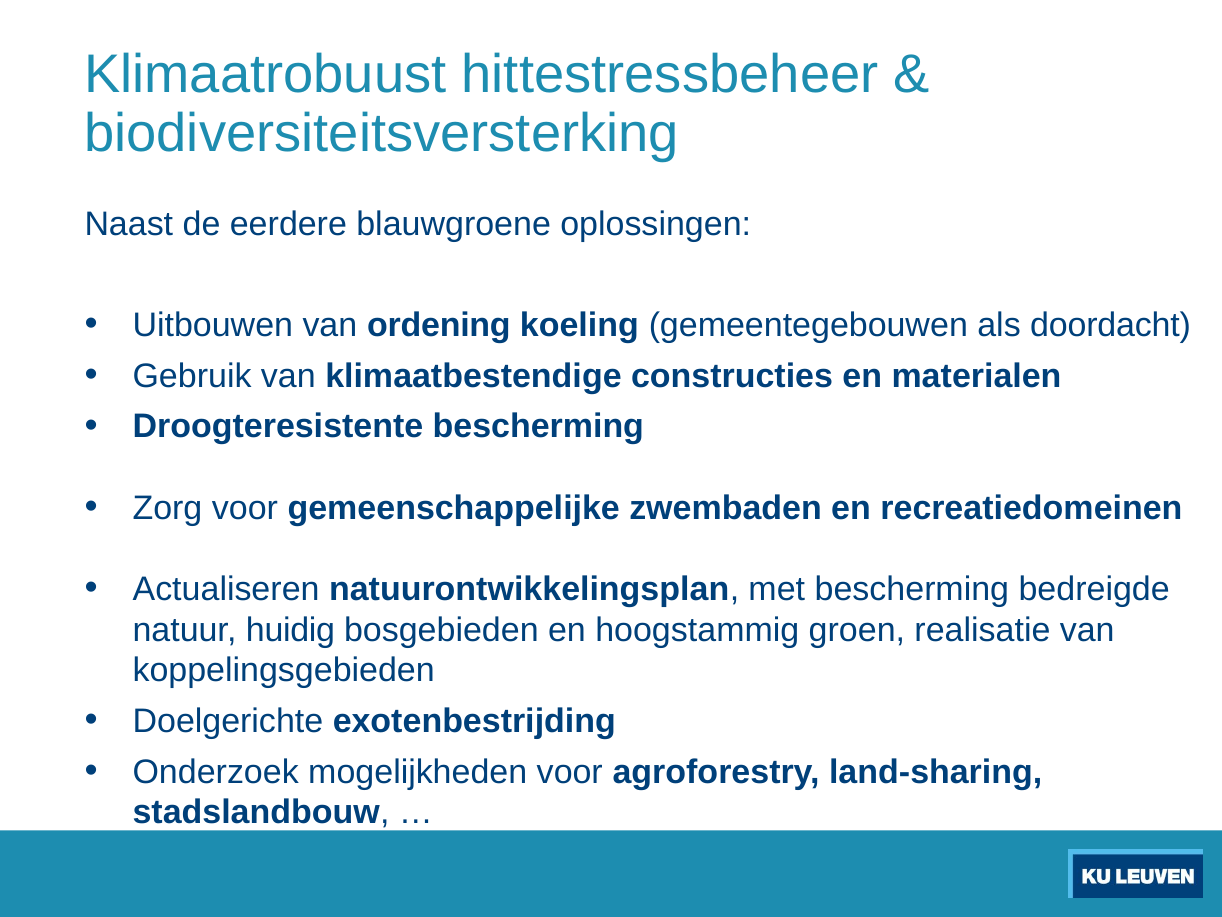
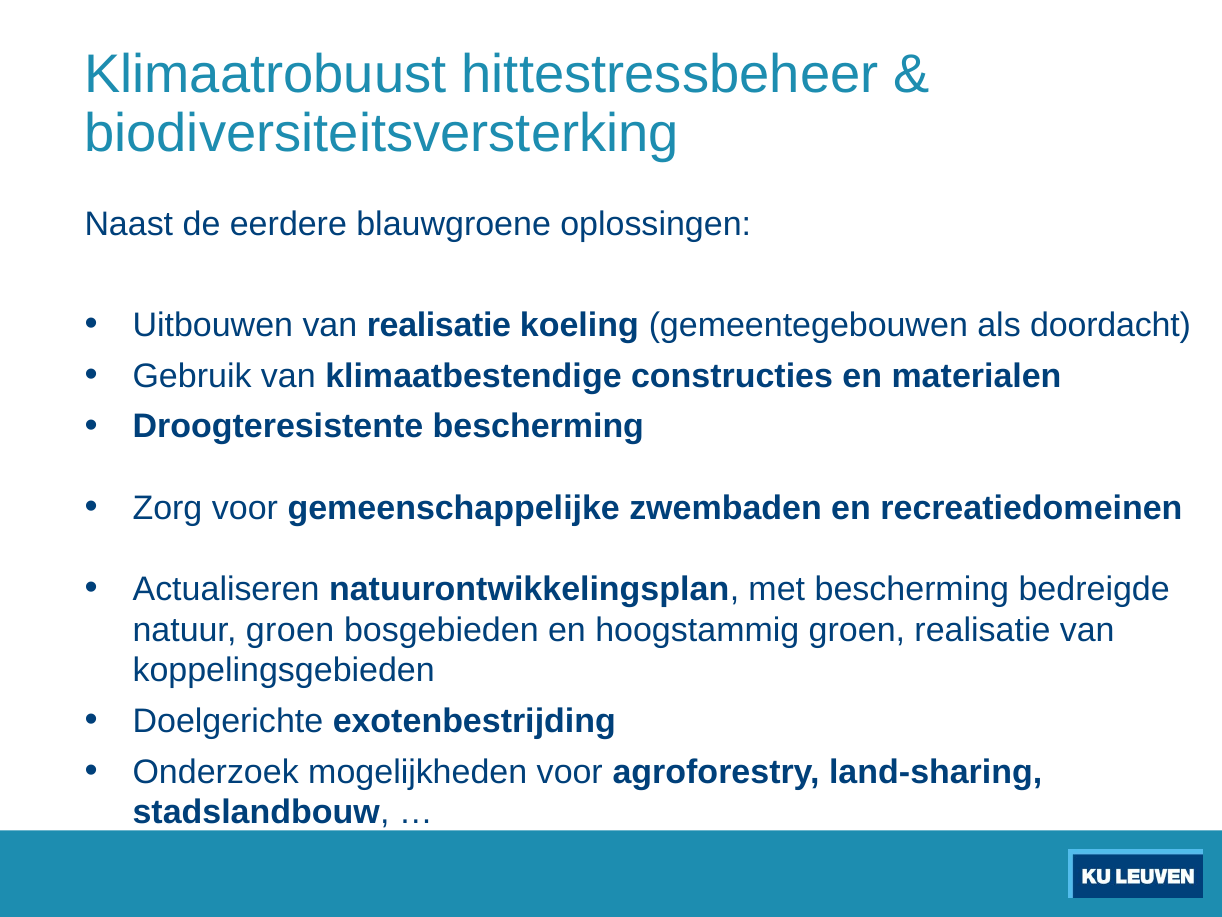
van ordening: ordening -> realisatie
natuur huidig: huidig -> groen
